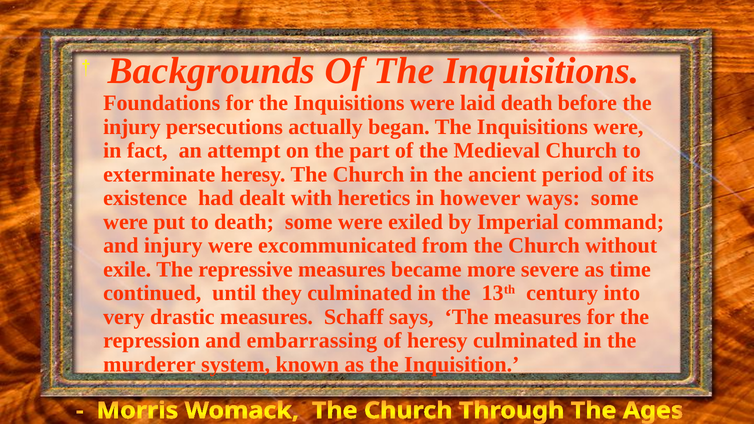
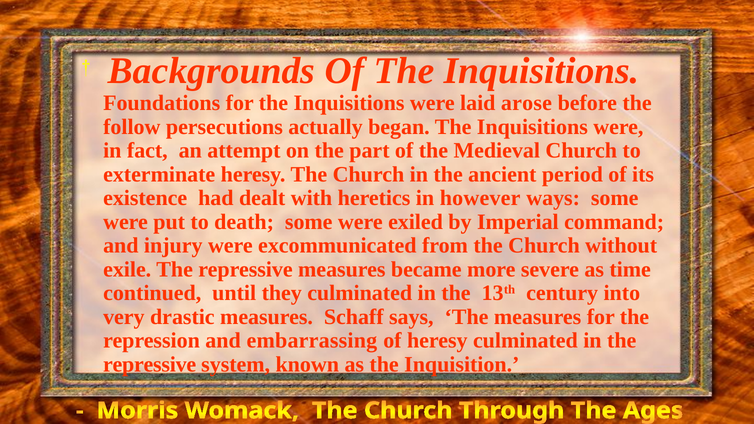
laid death: death -> arose
injury at (132, 127): injury -> follow
murderer at (149, 364): murderer -> repressive
